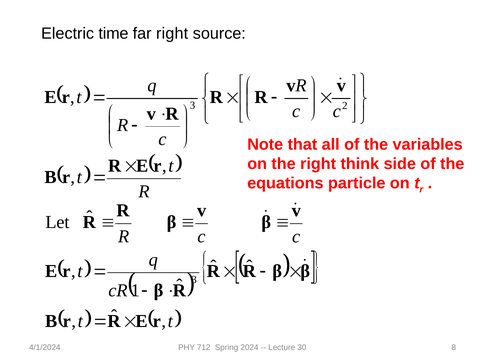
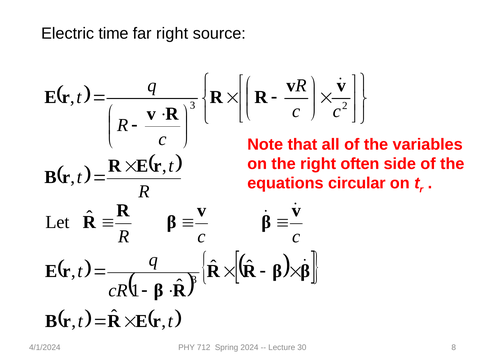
think: think -> often
particle: particle -> circular
